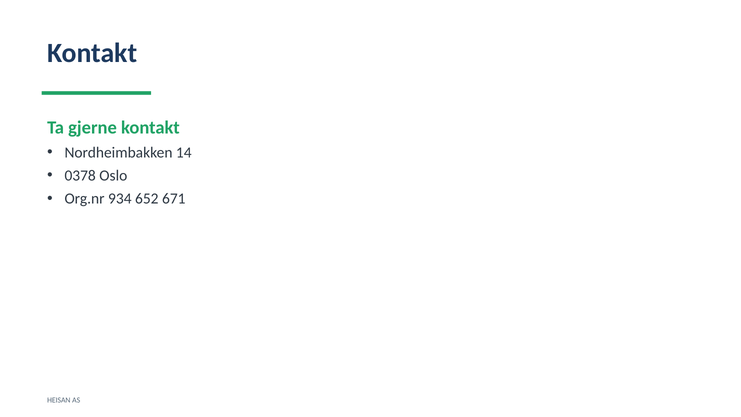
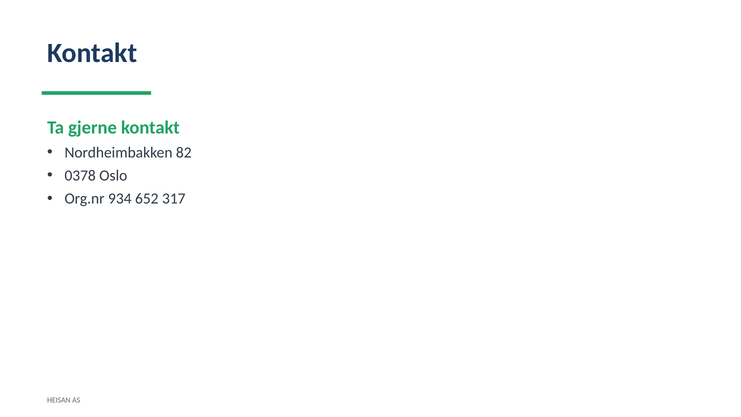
14: 14 -> 82
671: 671 -> 317
